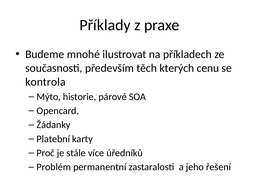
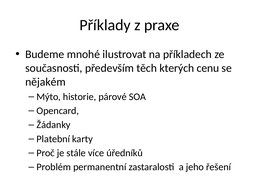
kontrola: kontrola -> nějakém
